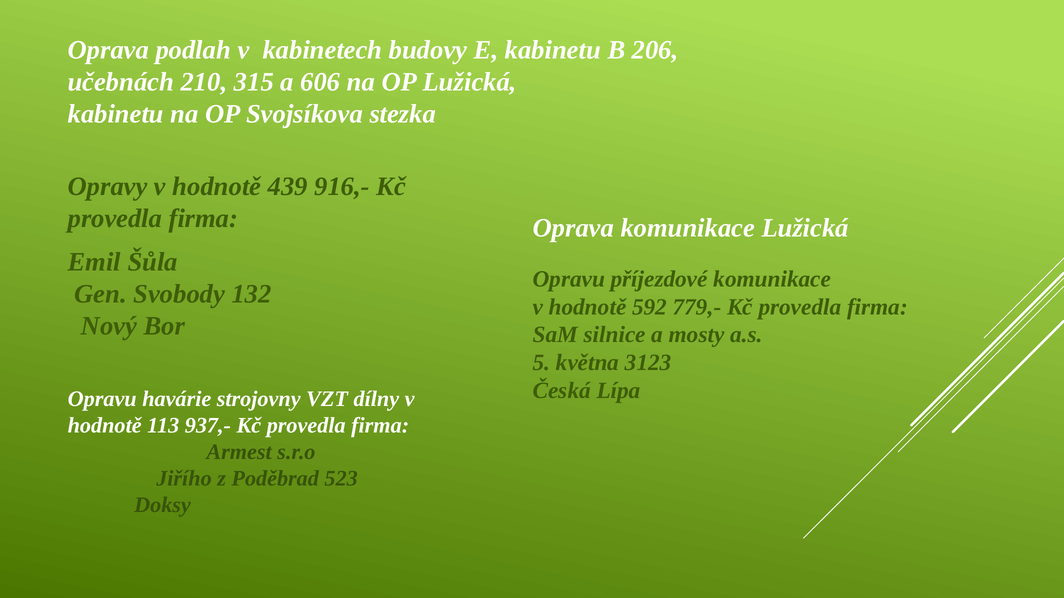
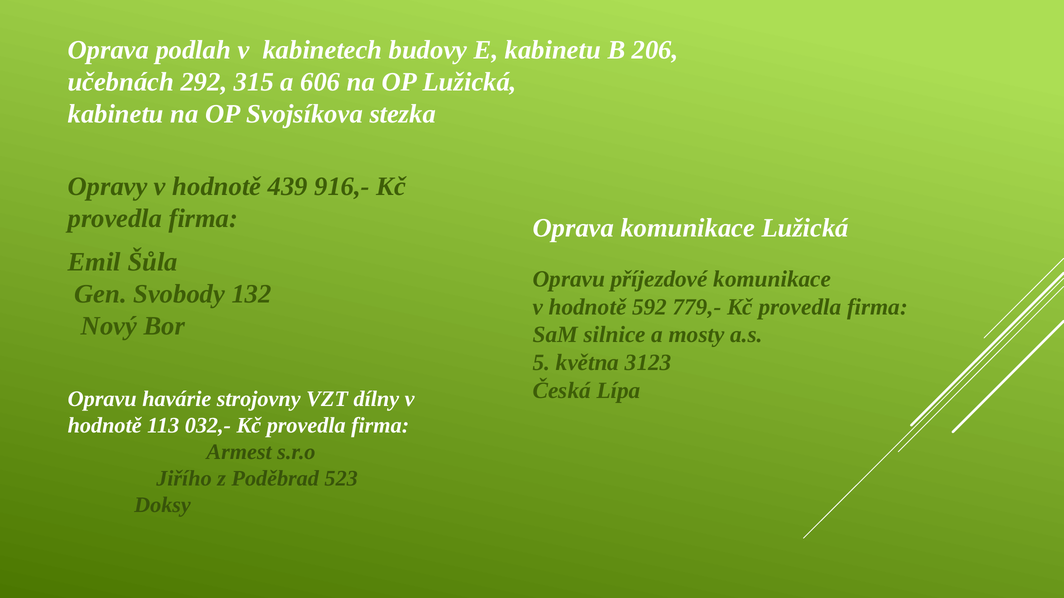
210: 210 -> 292
937,-: 937,- -> 032,-
